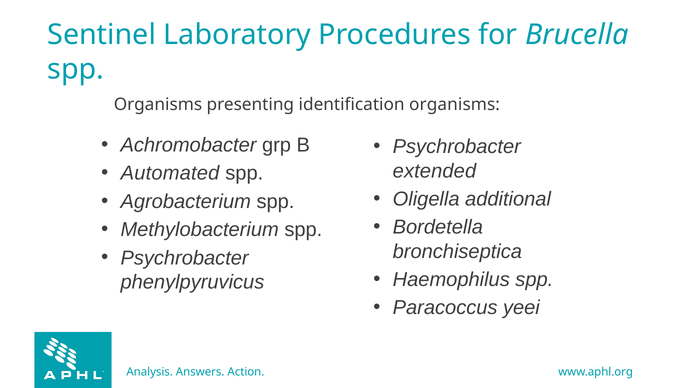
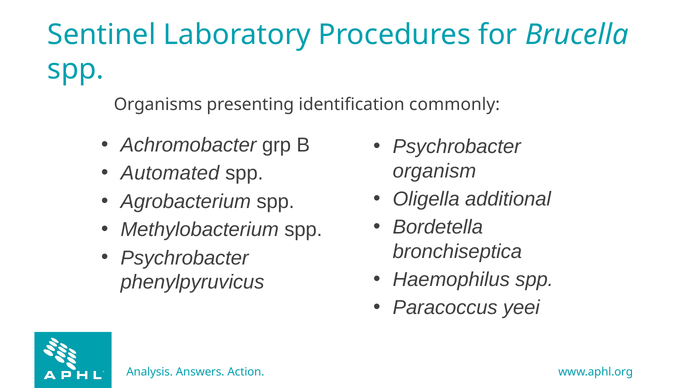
identification organisms: organisms -> commonly
extended: extended -> organism
